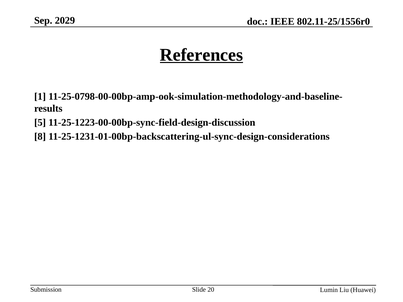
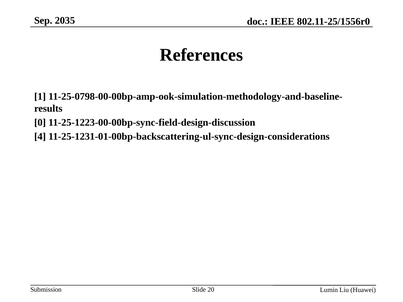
2029: 2029 -> 2035
References underline: present -> none
5: 5 -> 0
8: 8 -> 4
